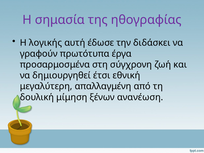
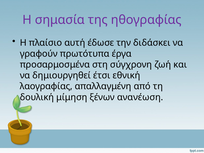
λογικής: λογικής -> πλαίσιο
μεγαλύτερη: μεγαλύτερη -> λαογραφίας
